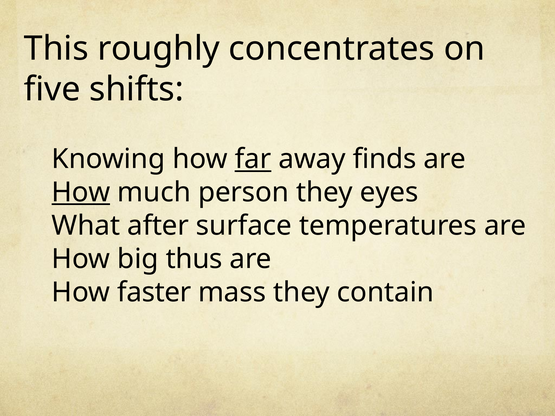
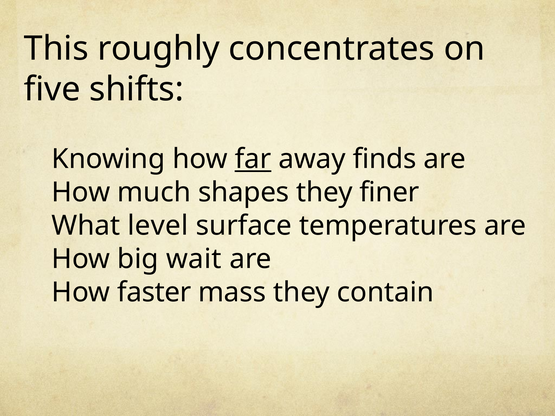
How at (81, 193) underline: present -> none
person: person -> shapes
eyes: eyes -> finer
after: after -> level
thus: thus -> wait
